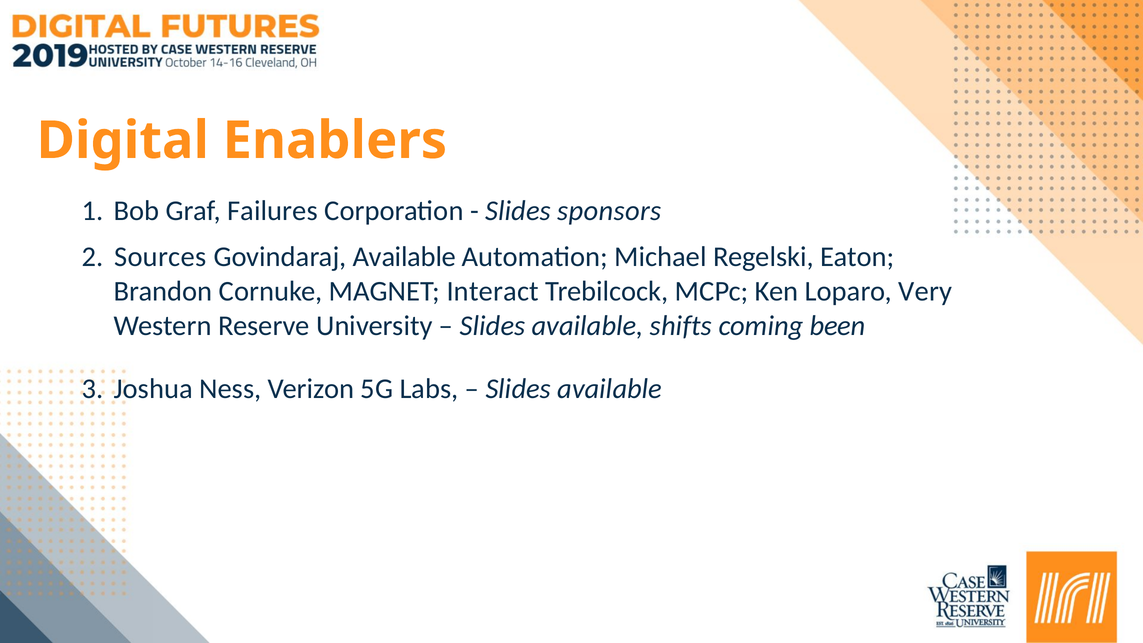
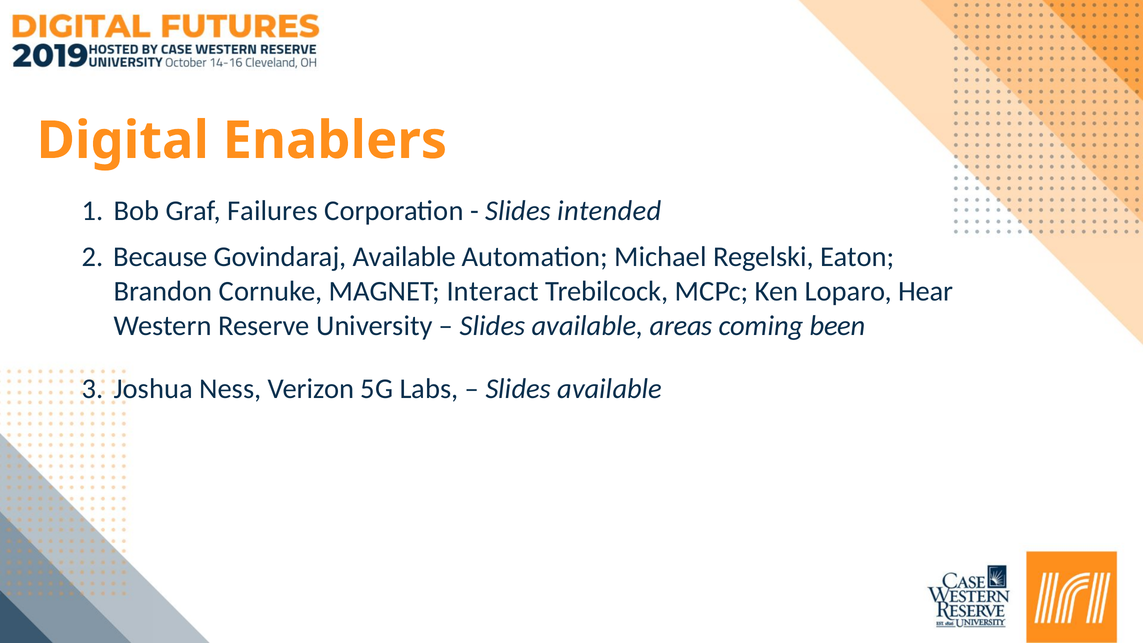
sponsors: sponsors -> intended
Sources: Sources -> Because
Very: Very -> Hear
shifts: shifts -> areas
